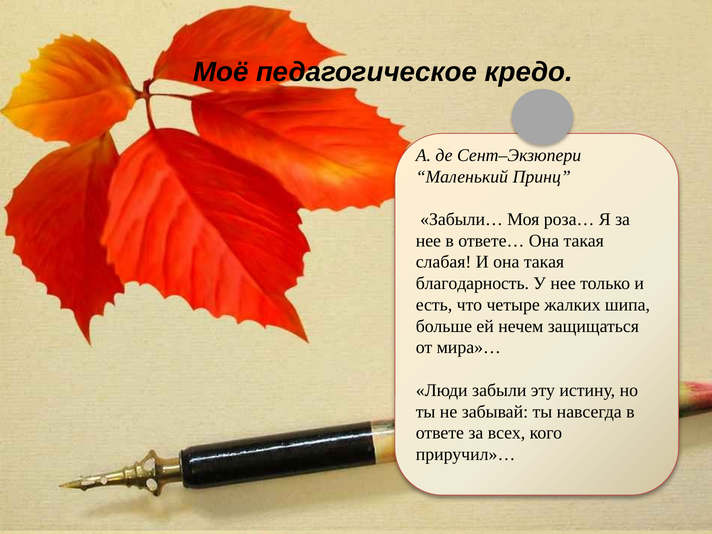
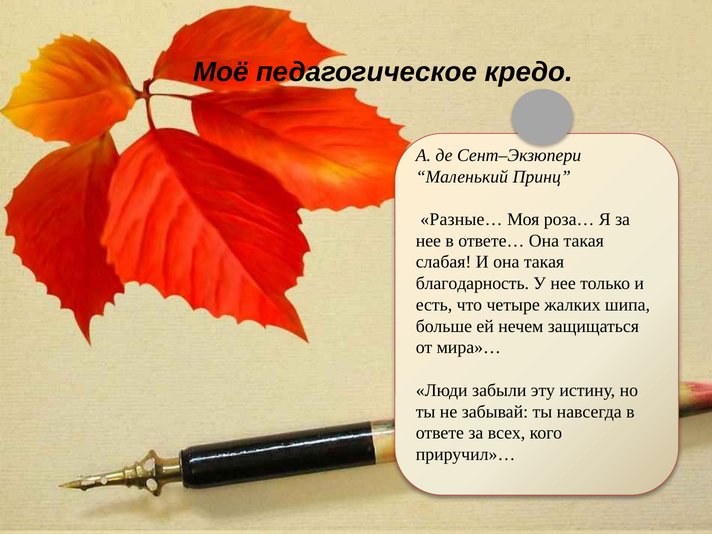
Забыли…: Забыли… -> Разные…
